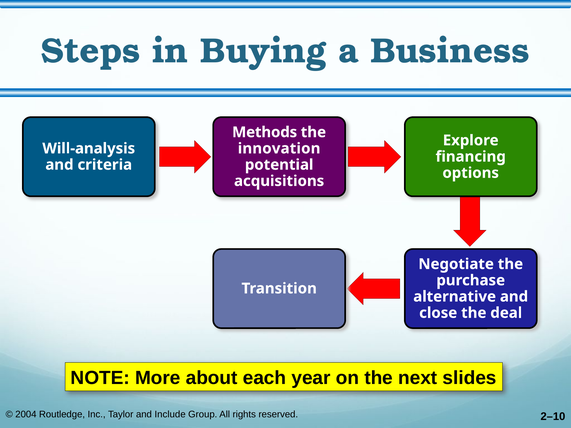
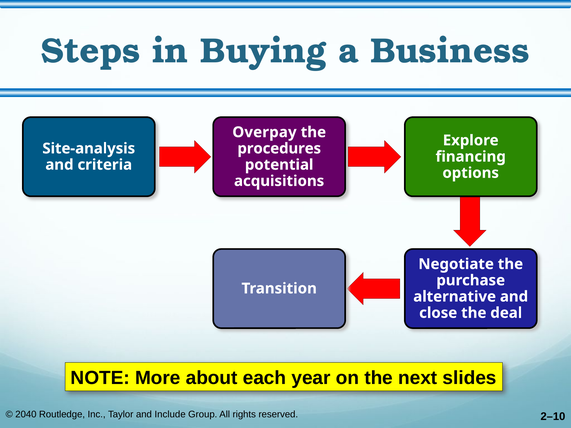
Methods: Methods -> Overpay
Will-analysis: Will-analysis -> Site-analysis
innovation: innovation -> procedures
2004: 2004 -> 2040
